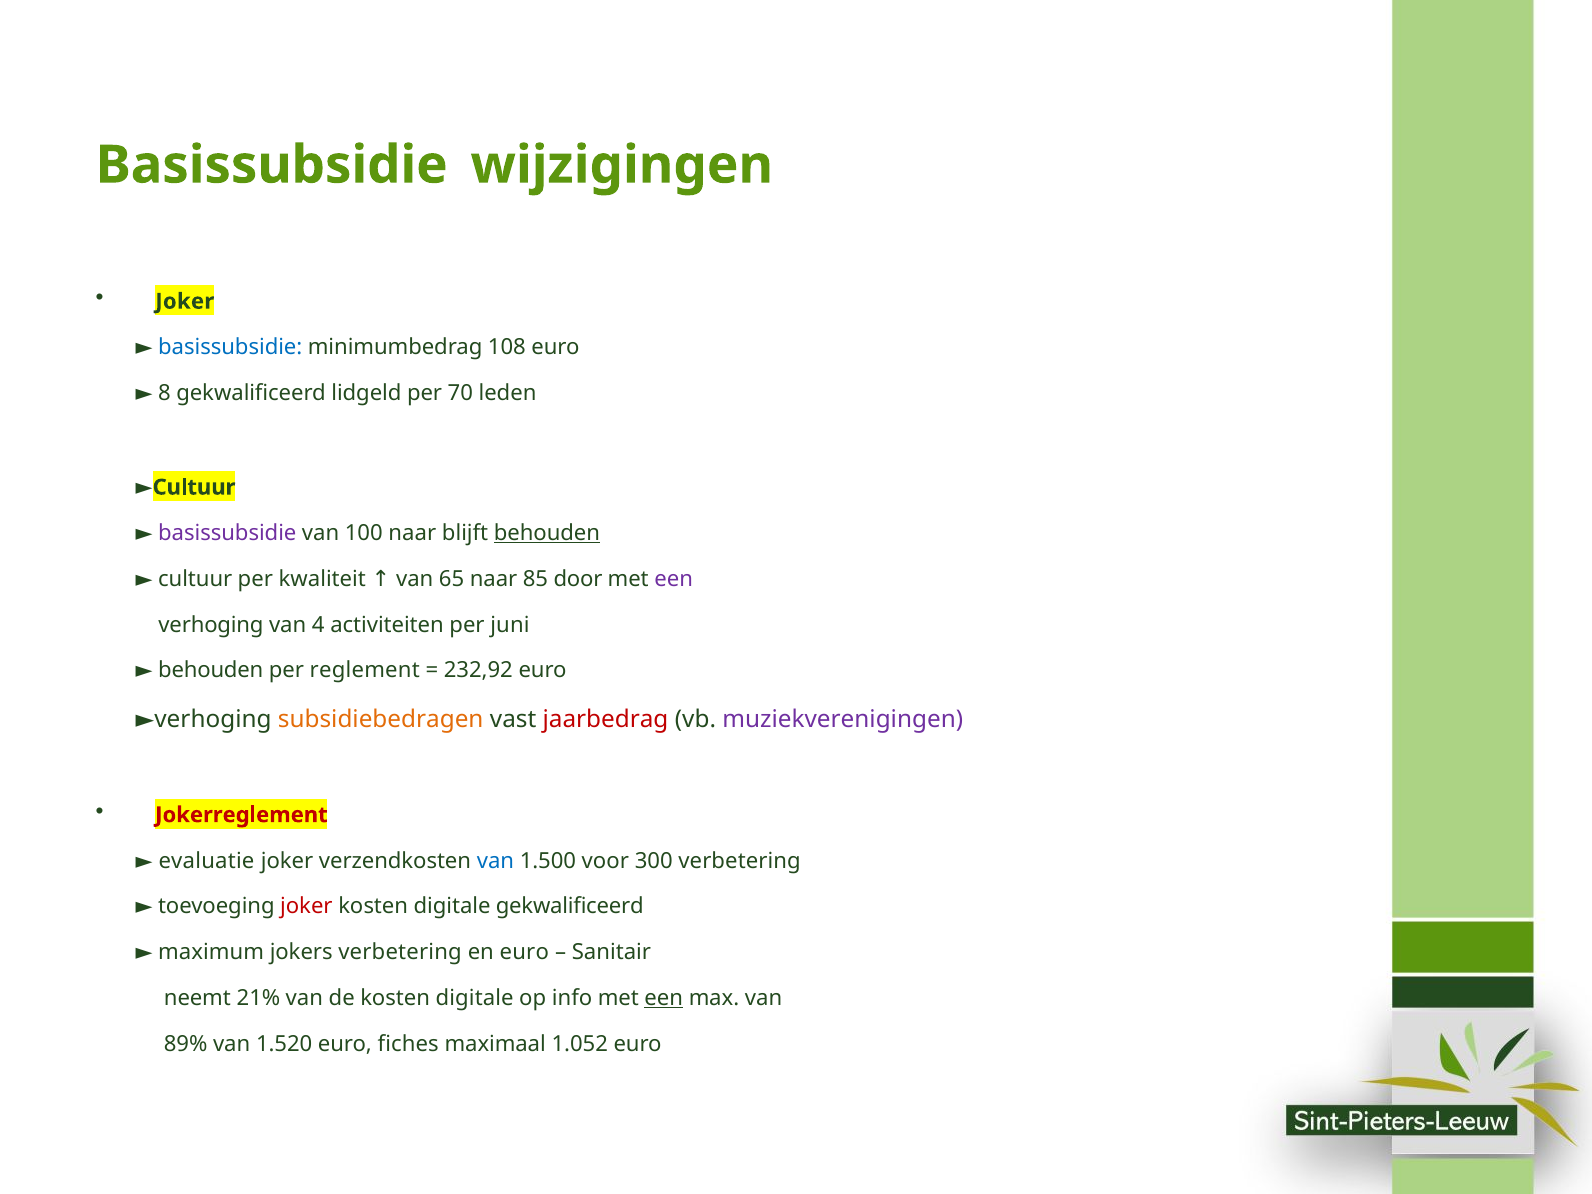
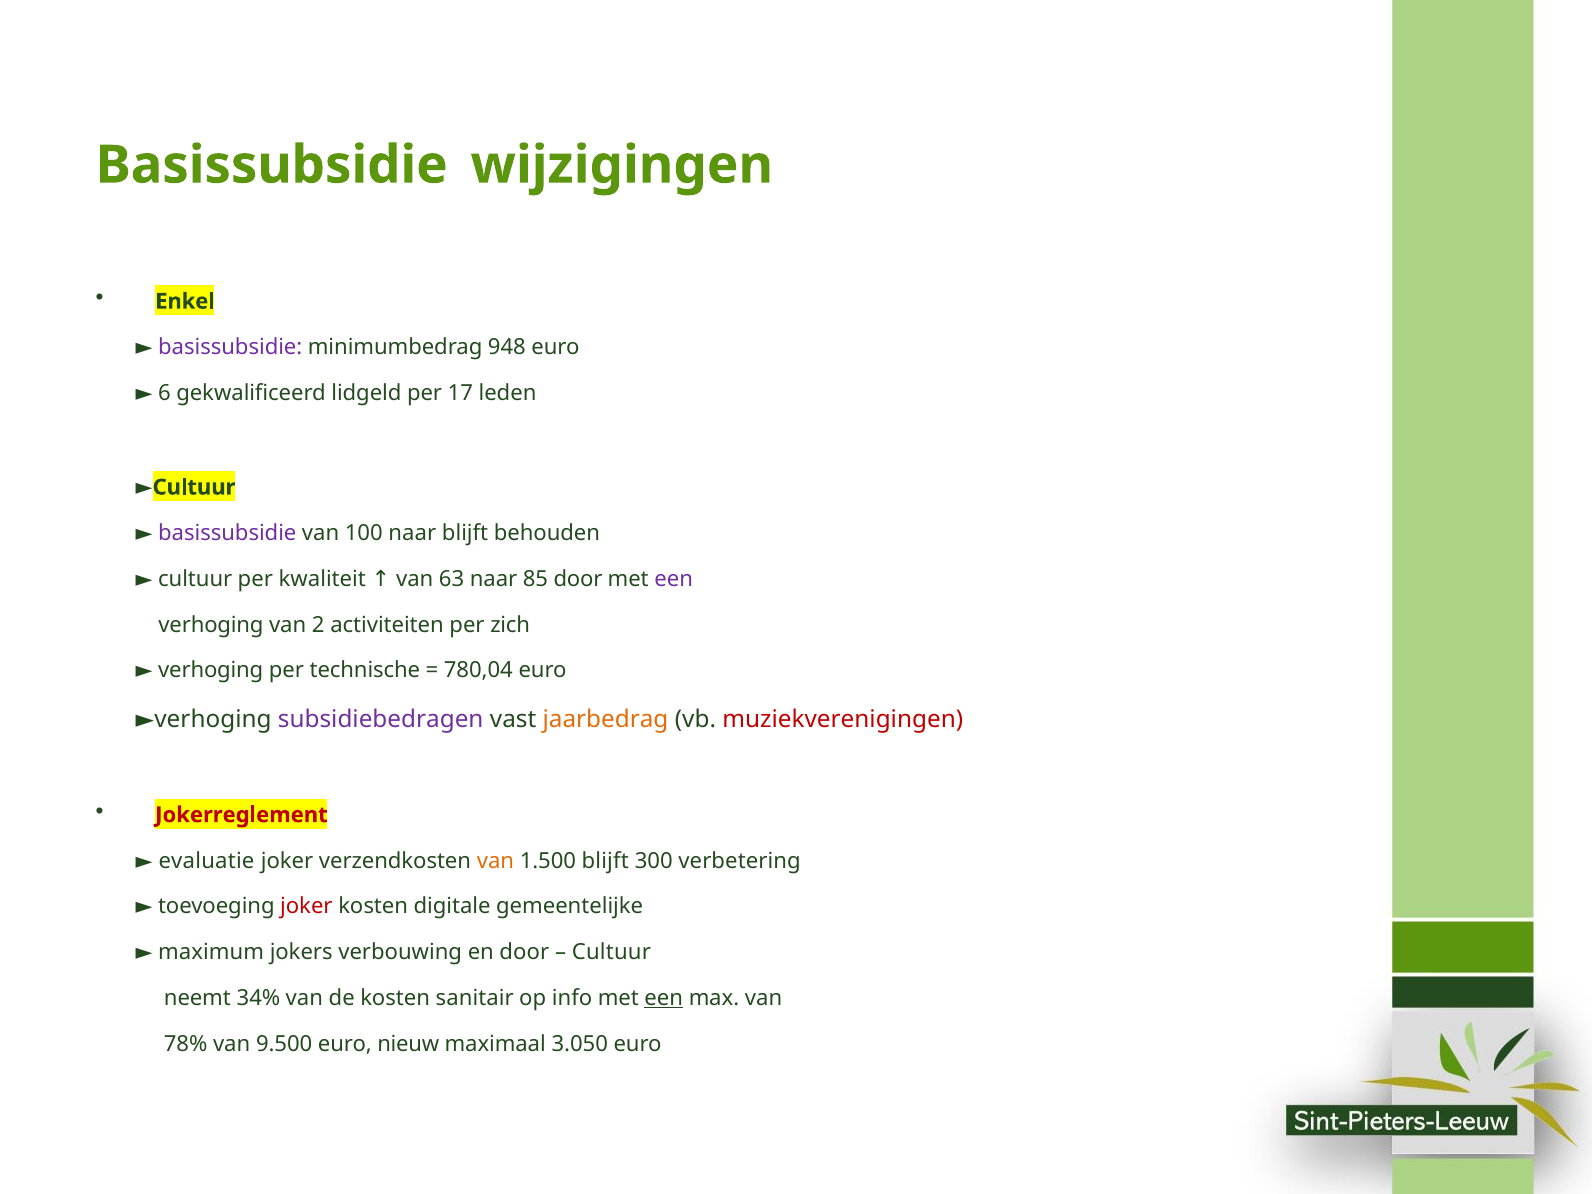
Joker at (185, 301): Joker -> Enkel
basissubsidie at (230, 347) colour: blue -> purple
108: 108 -> 948
8: 8 -> 6
70: 70 -> 17
behouden at (547, 533) underline: present -> none
65: 65 -> 63
4: 4 -> 2
juni: juni -> zich
behouden at (211, 671): behouden -> verhoging
reglement: reglement -> technische
232,92: 232,92 -> 780,04
subsidiebedragen colour: orange -> purple
jaarbedrag colour: red -> orange
muziekverenigingen colour: purple -> red
van at (495, 861) colour: blue -> orange
1.500 voor: voor -> blijft
digitale gekwalificeerd: gekwalificeerd -> gemeentelijke
jokers verbetering: verbetering -> verbouwing
en euro: euro -> door
Sanitair at (611, 952): Sanitair -> Cultuur
21%: 21% -> 34%
de kosten digitale: digitale -> sanitair
89%: 89% -> 78%
1.520: 1.520 -> 9.500
fiches: fiches -> nieuw
1.052: 1.052 -> 3.050
